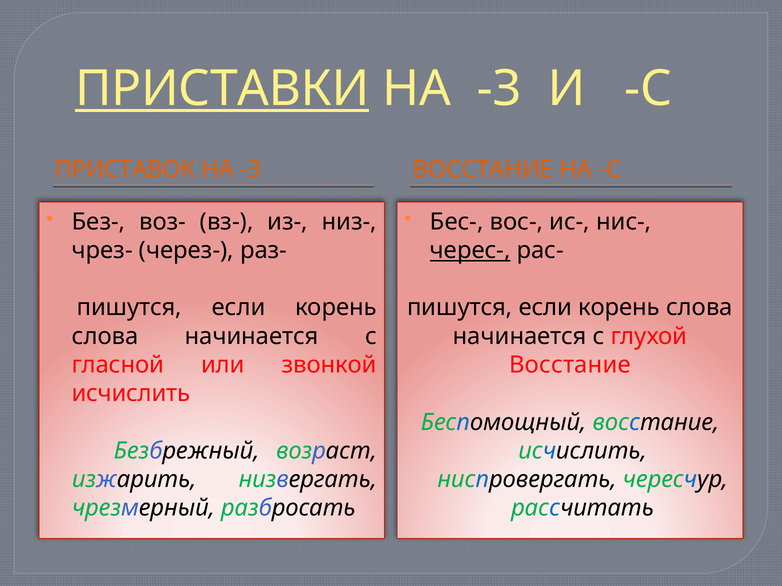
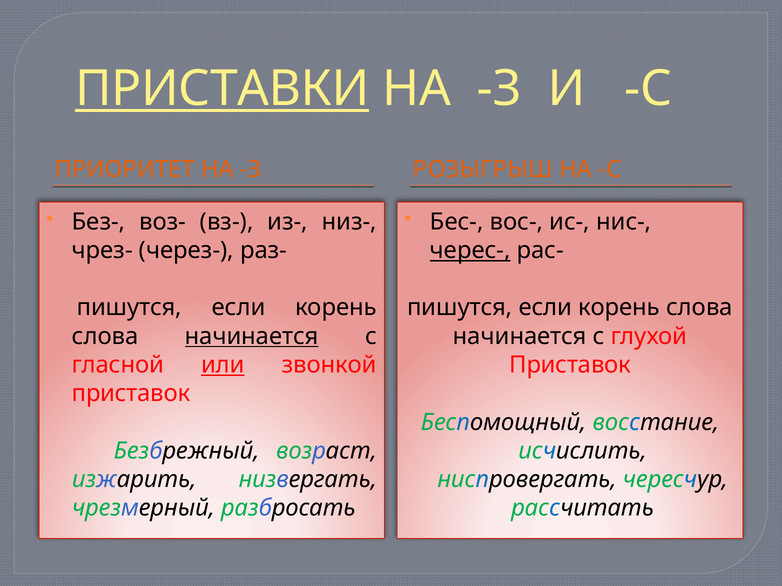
ПРИСТАВОК: ПРИСТАВОК -> ПРИОРИТЕТ
З ВОССТАНИЕ: ВОССТАНИЕ -> РОЗЫГРЫШ
начинается at (252, 337) underline: none -> present
или underline: none -> present
Восстание at (570, 365): Восстание -> Приставок
исчислить at (131, 394): исчислить -> приставок
